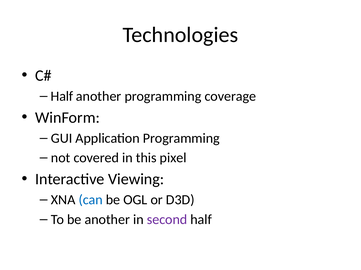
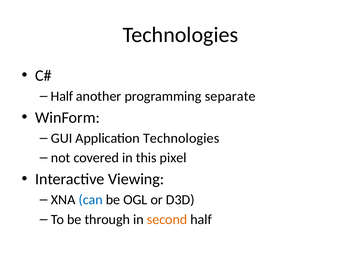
coverage: coverage -> separate
Application Programming: Programming -> Technologies
be another: another -> through
second colour: purple -> orange
